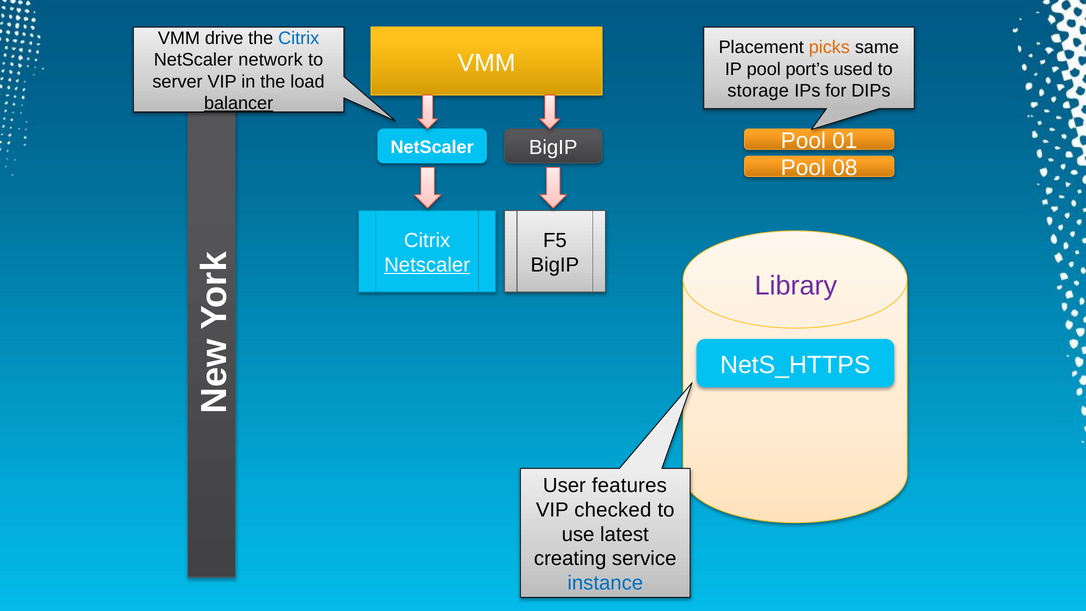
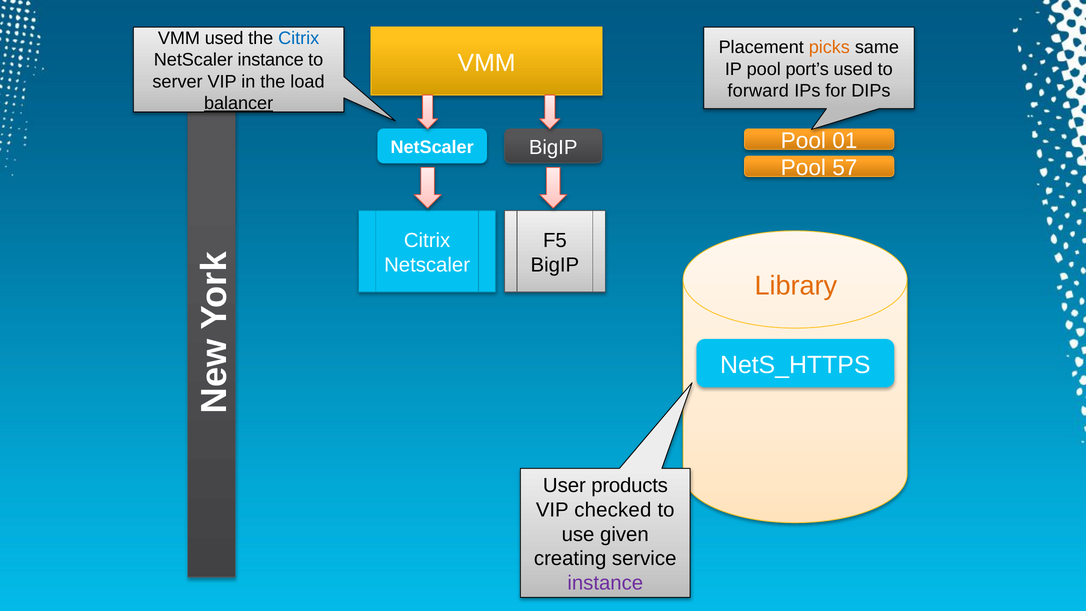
VMM drive: drive -> used
NetScaler network: network -> instance
storage: storage -> forward
08: 08 -> 57
Netscaler at (427, 265) underline: present -> none
Library colour: purple -> orange
features: features -> products
latest: latest -> given
instance at (605, 583) colour: blue -> purple
